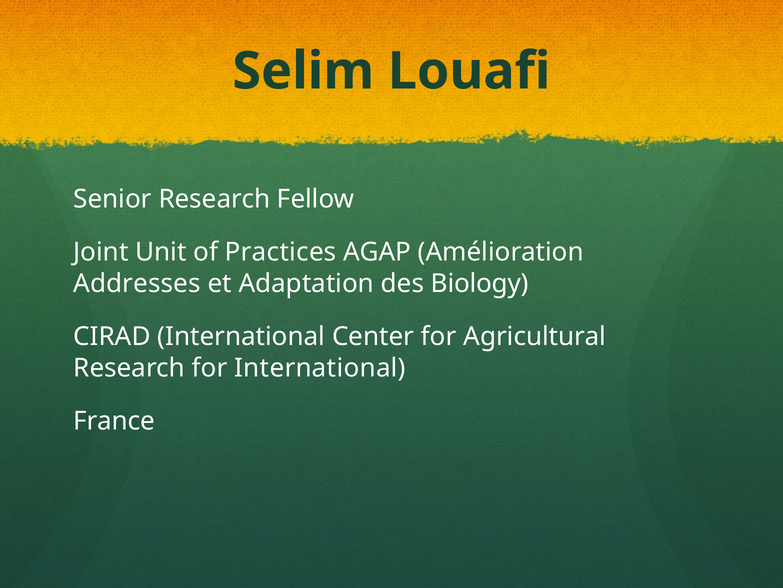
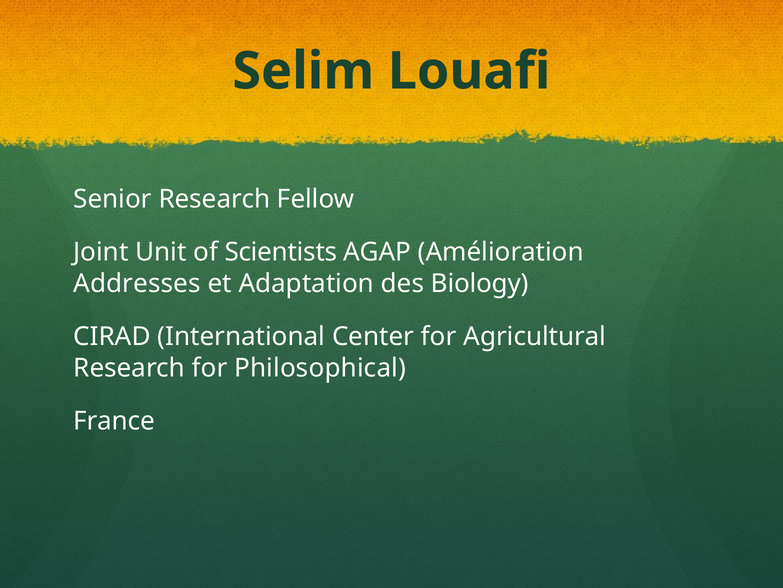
Practices: Practices -> Scientists
for International: International -> Philosophical
